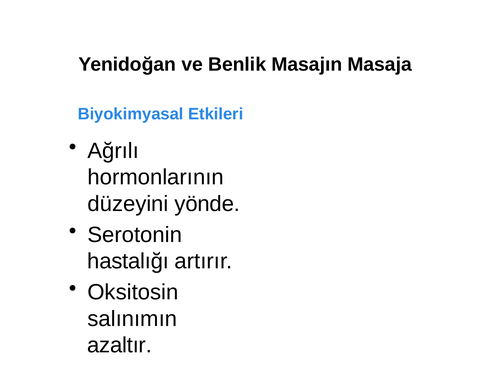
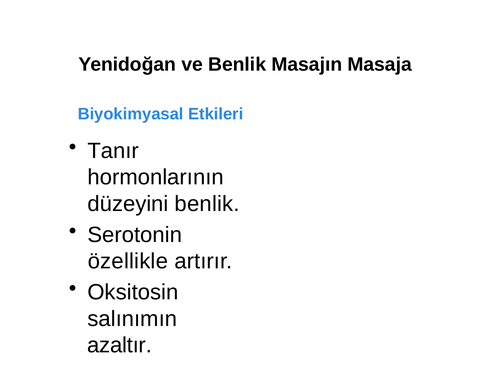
Ağrılı: Ağrılı -> Tanır
düzeyini yönde: yönde -> benlik
hastalığı: hastalığı -> özellikle
